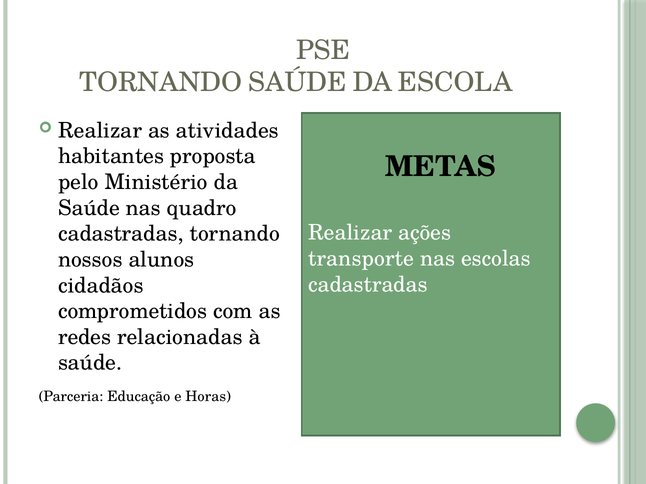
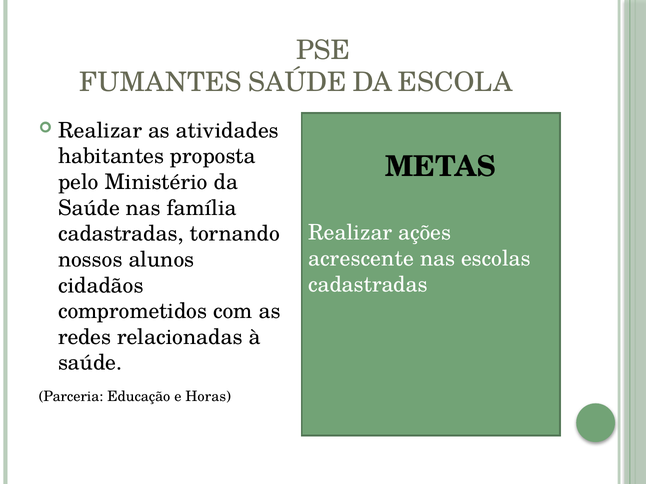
TORNANDO at (161, 83): TORNANDO -> FUMANTES
quadro: quadro -> família
transporte: transporte -> acrescente
